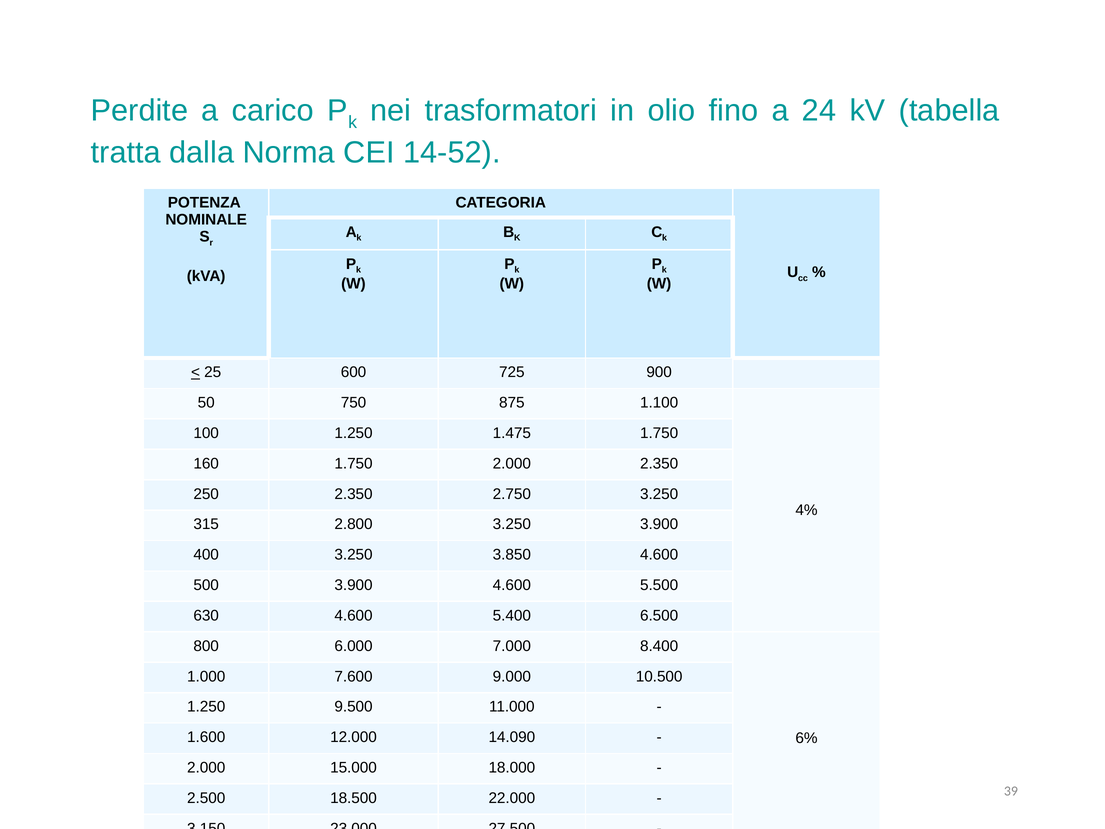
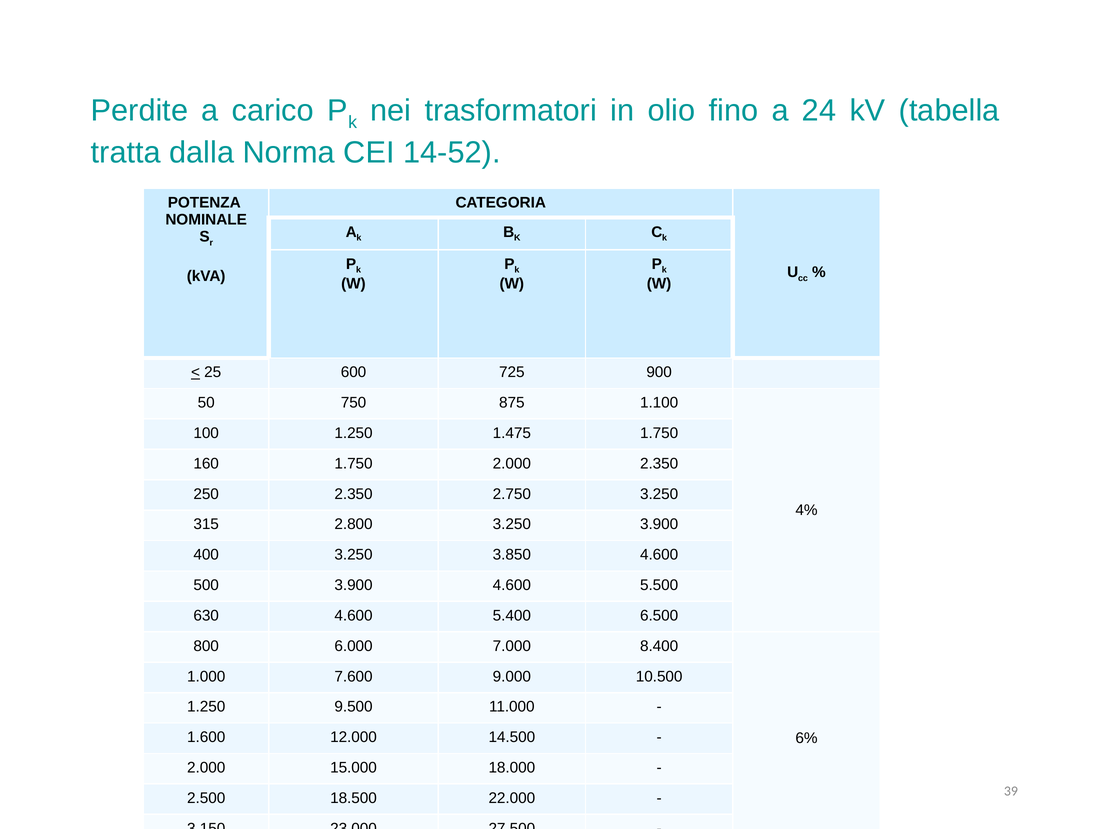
14.090: 14.090 -> 14.500
